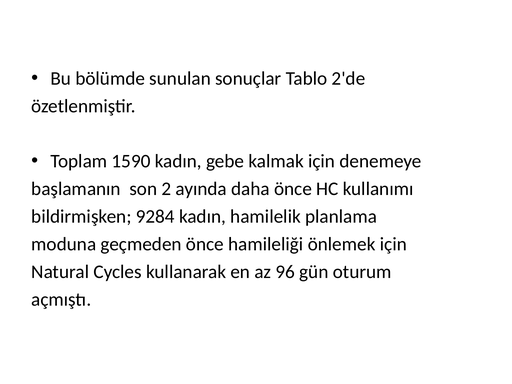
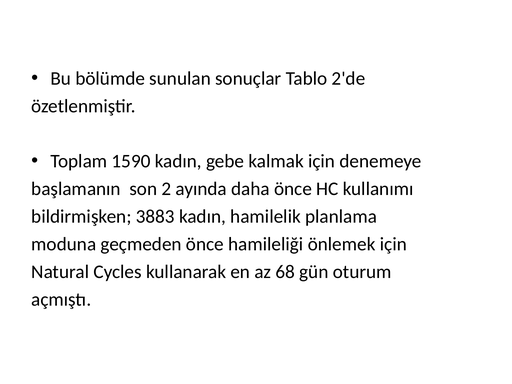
9284: 9284 -> 3883
96: 96 -> 68
